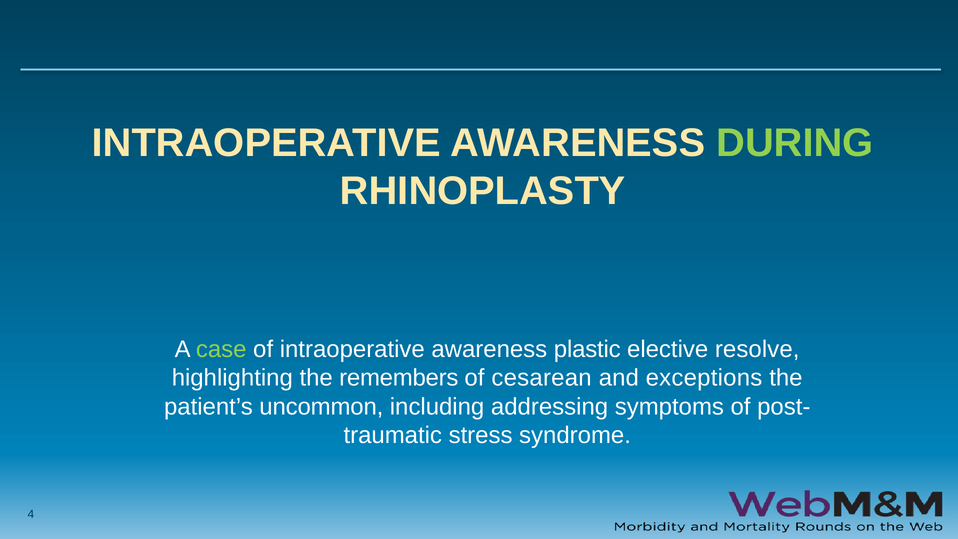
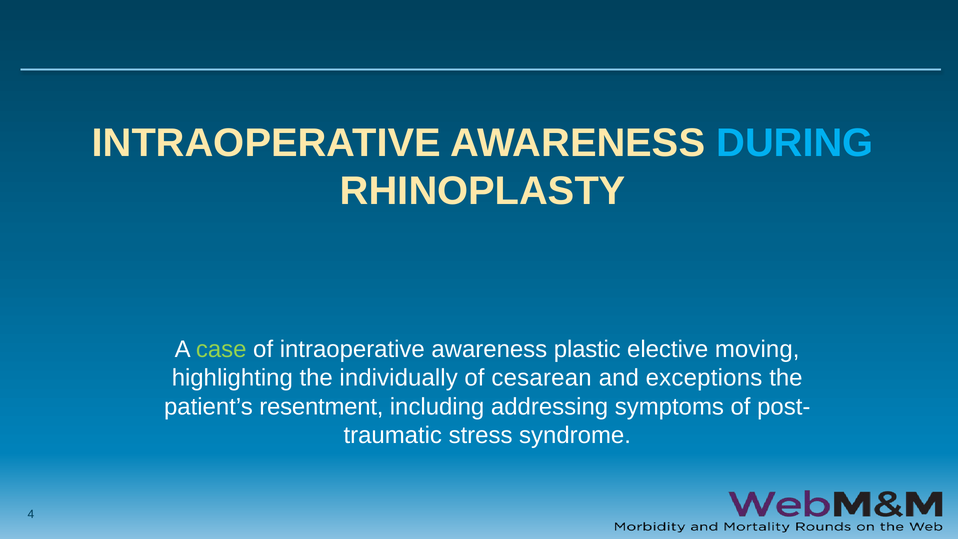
DURING colour: light green -> light blue
resolve: resolve -> moving
remembers: remembers -> individually
uncommon: uncommon -> resentment
